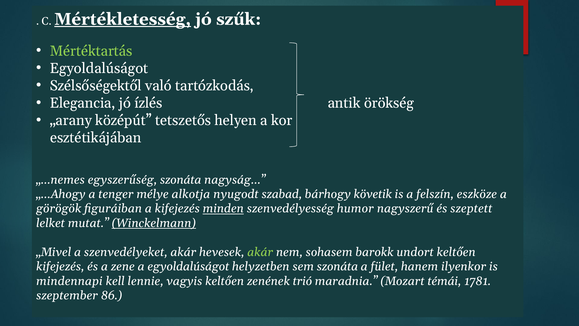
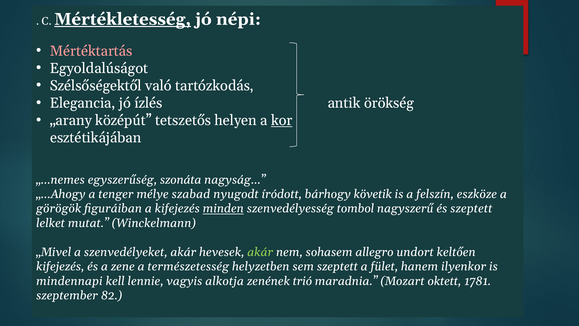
szűk: szűk -> népi
Mértéktartás colour: light green -> pink
kor underline: none -> present
alkotja: alkotja -> szabad
szabad: szabad -> íródott
humor: humor -> tombol
Winckelmann underline: present -> none
barokk: barokk -> allegro
a egyoldalúságot: egyoldalúságot -> természetesség
sem szonáta: szonáta -> szeptett
vagyis keltően: keltően -> alkotja
témái: témái -> oktett
86: 86 -> 82
